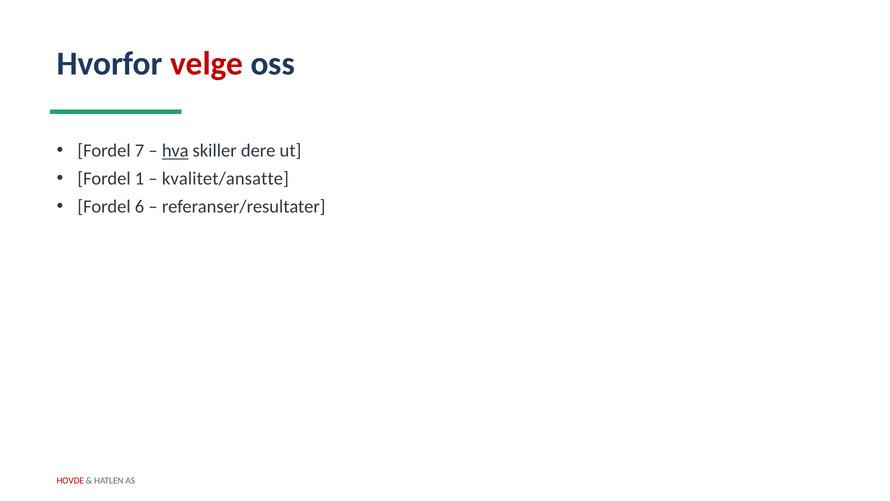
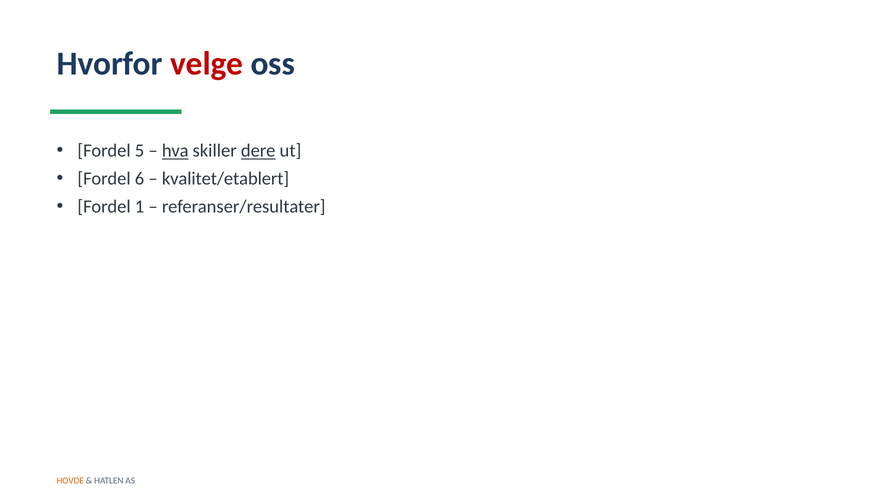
7: 7 -> 5
dere underline: none -> present
1: 1 -> 6
kvalitet/ansatte: kvalitet/ansatte -> kvalitet/etablert
6: 6 -> 1
HOVDE colour: red -> orange
